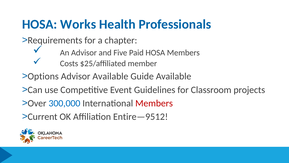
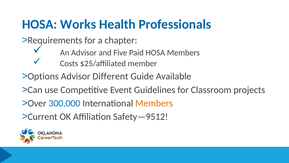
Advisor Available: Available -> Different
Members at (154, 103) colour: red -> orange
Entire—9512: Entire—9512 -> Safety—9512
